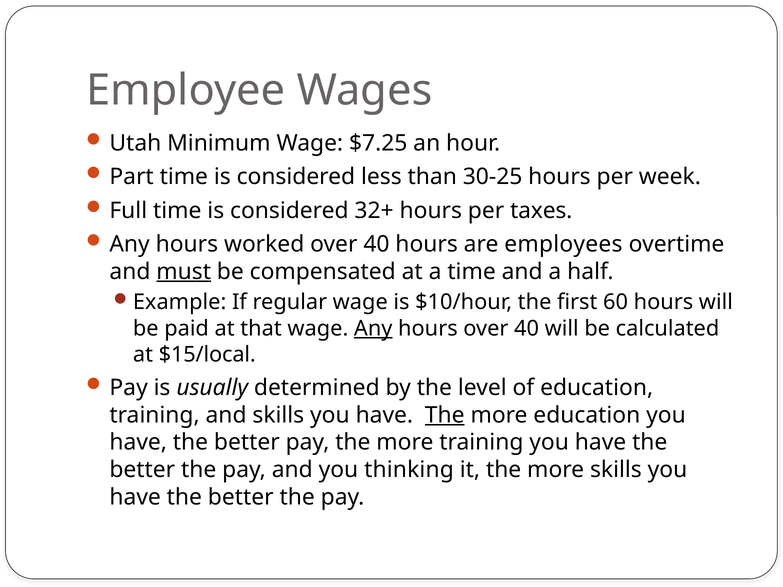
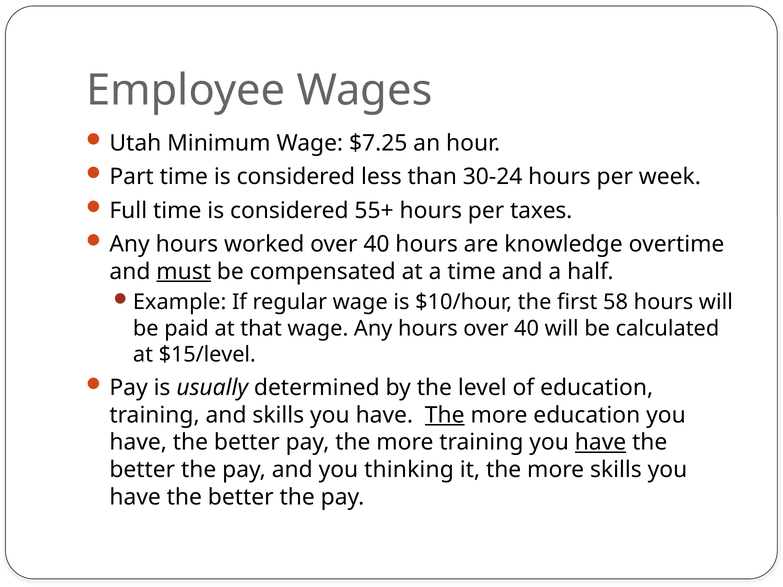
30-25: 30-25 -> 30-24
32+: 32+ -> 55+
employees: employees -> knowledge
60: 60 -> 58
Any at (373, 329) underline: present -> none
$15/local: $15/local -> $15/level
have at (601, 443) underline: none -> present
